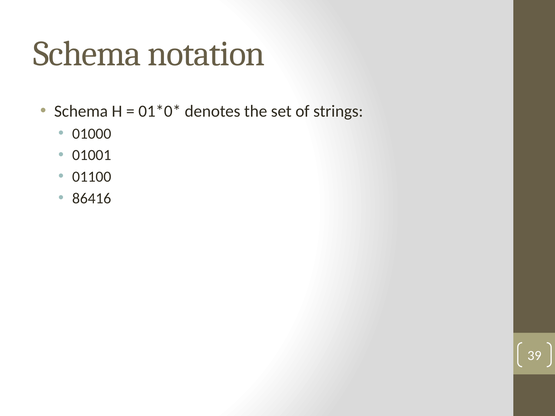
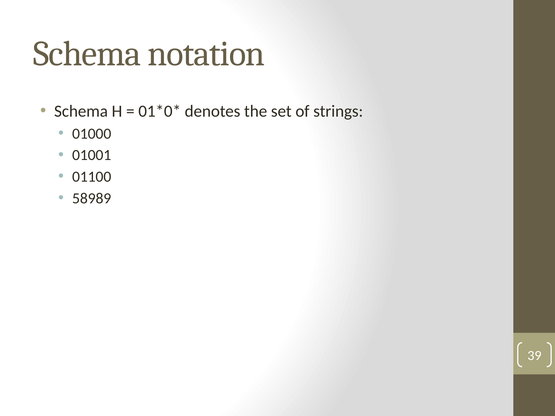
86416: 86416 -> 58989
